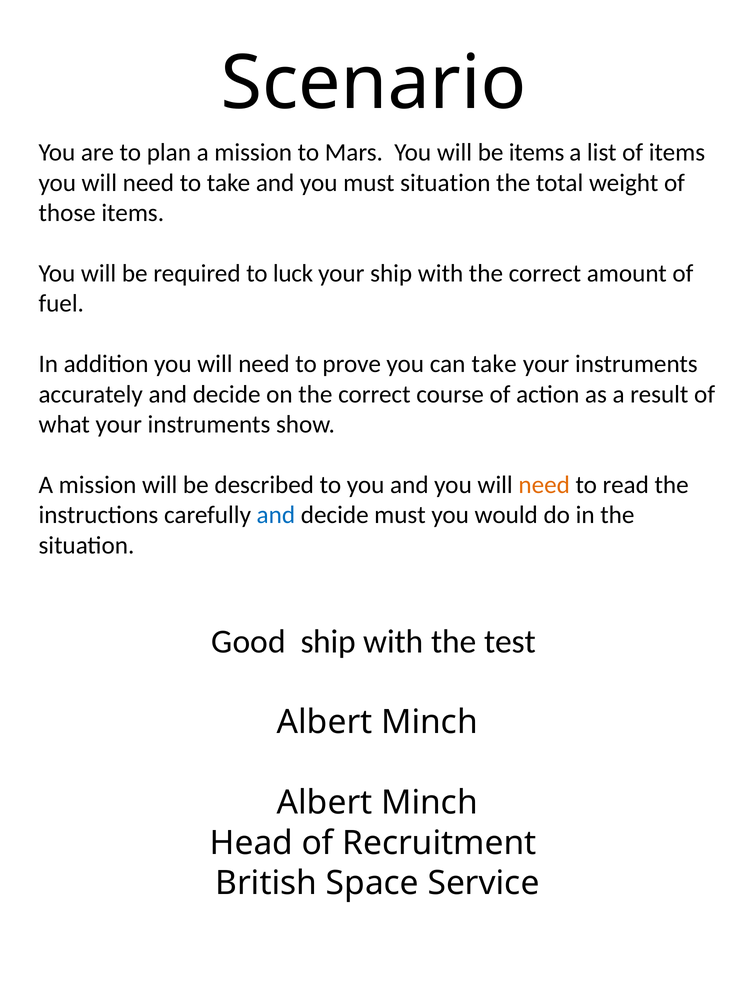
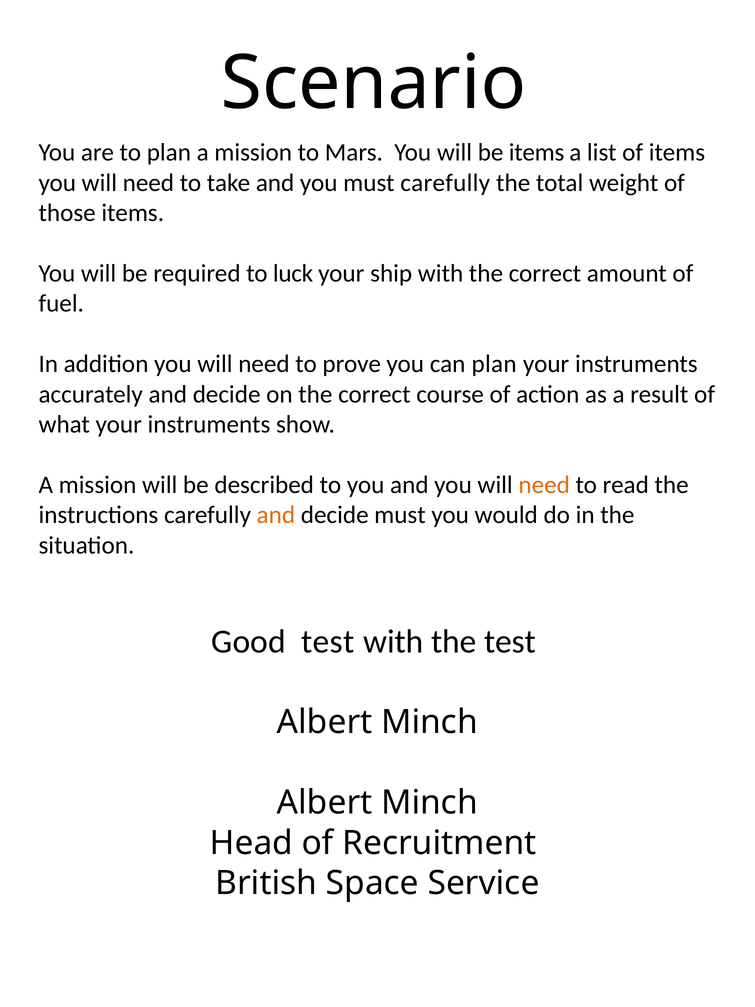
must situation: situation -> carefully
can take: take -> plan
and at (276, 515) colour: blue -> orange
Good ship: ship -> test
